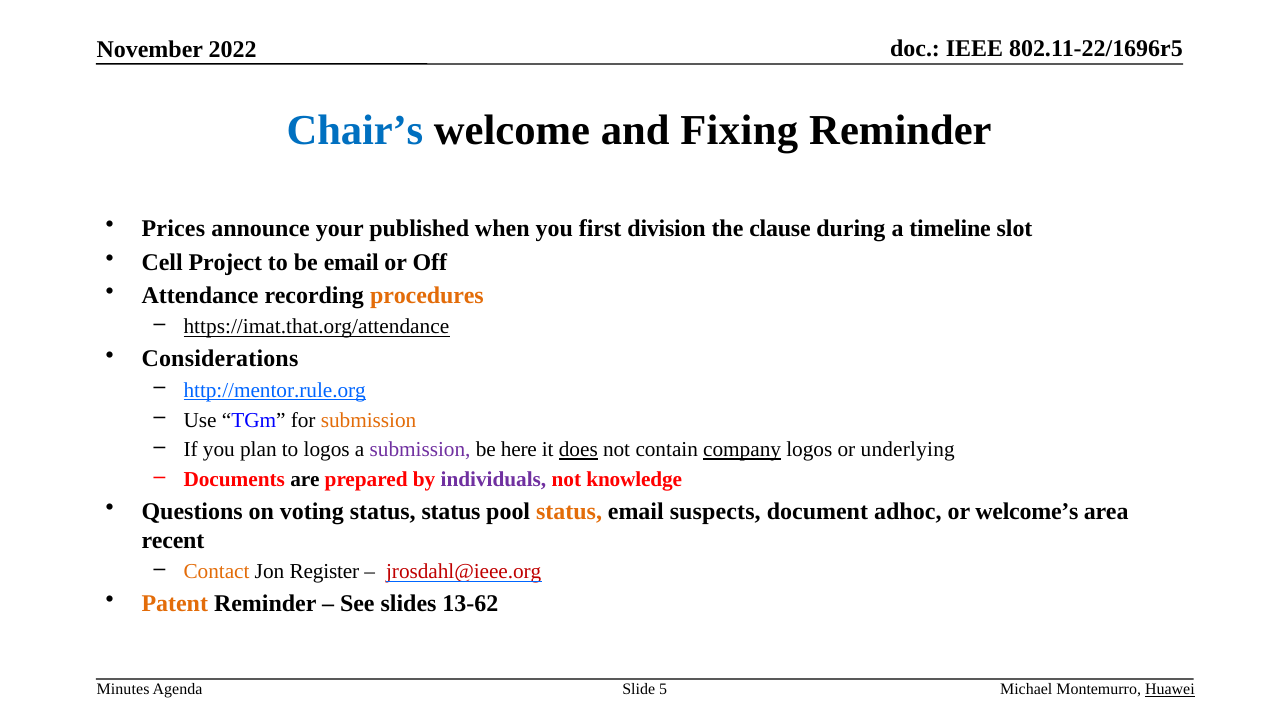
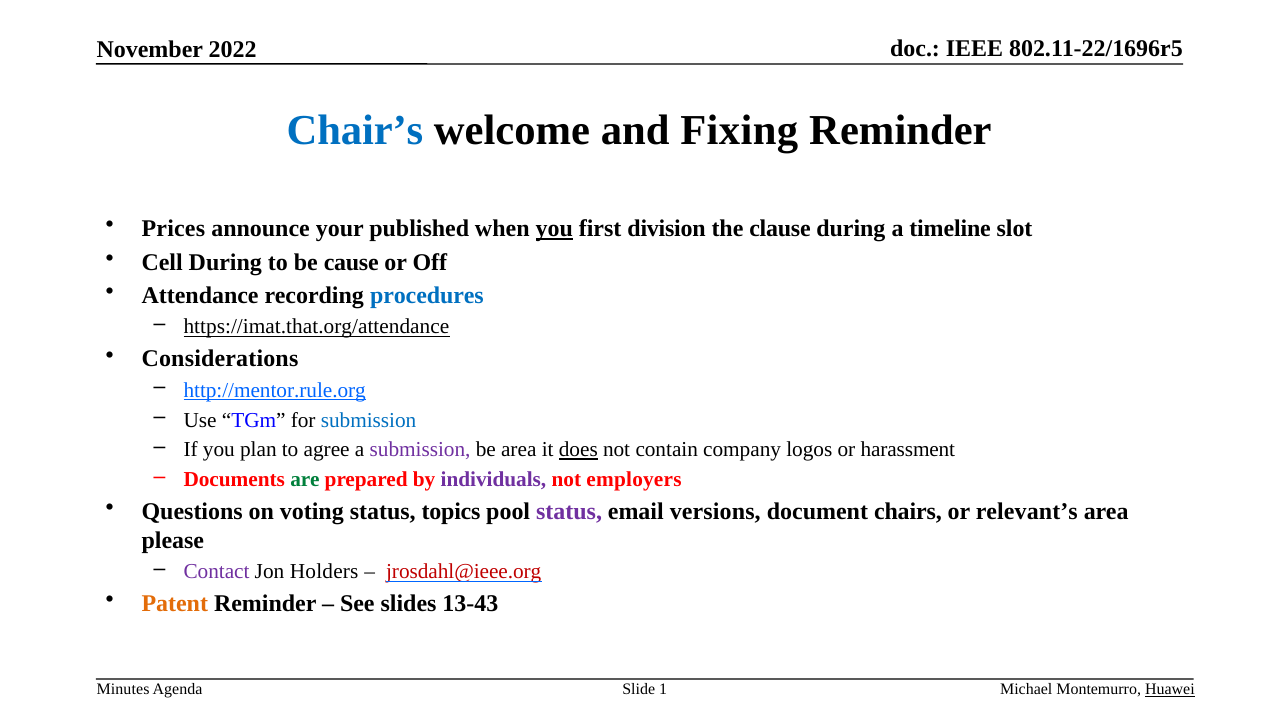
you at (554, 229) underline: none -> present
Cell Project: Project -> During
be email: email -> cause
procedures colour: orange -> blue
submission at (369, 420) colour: orange -> blue
to logos: logos -> agree
be here: here -> area
company underline: present -> none
underlying: underlying -> harassment
are colour: black -> green
knowledge: knowledge -> employers
status status: status -> topics
status at (569, 512) colour: orange -> purple
suspects: suspects -> versions
adhoc: adhoc -> chairs
welcome’s: welcome’s -> relevant’s
recent: recent -> please
Contact colour: orange -> purple
Register: Register -> Holders
13-62: 13-62 -> 13-43
5: 5 -> 1
